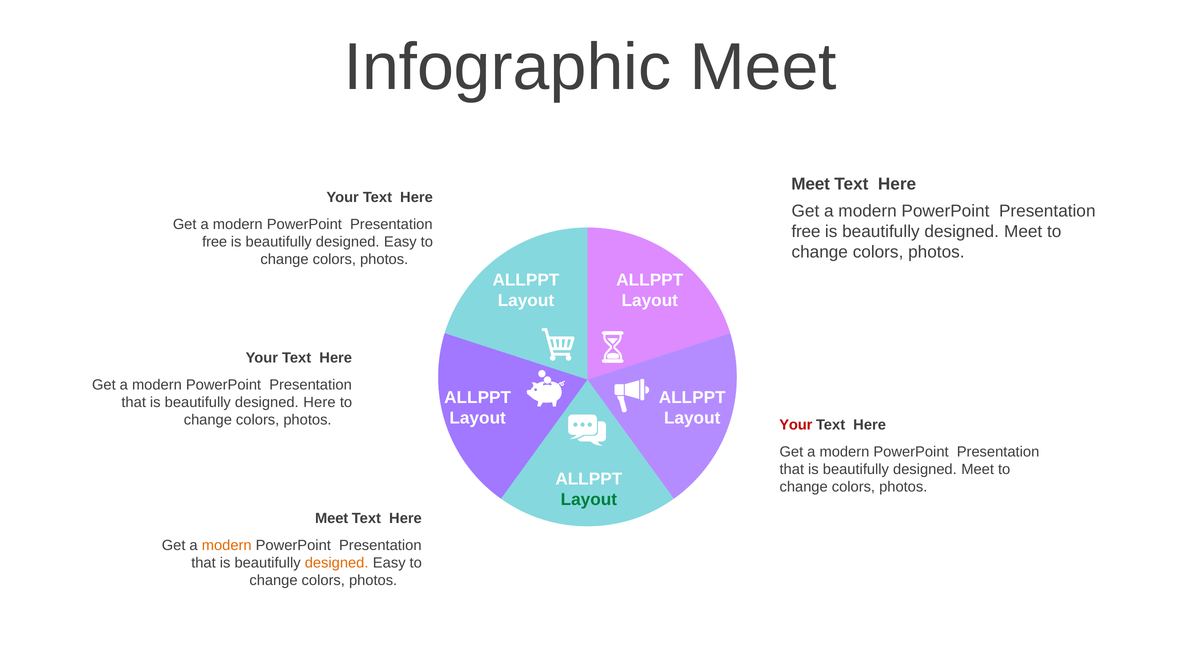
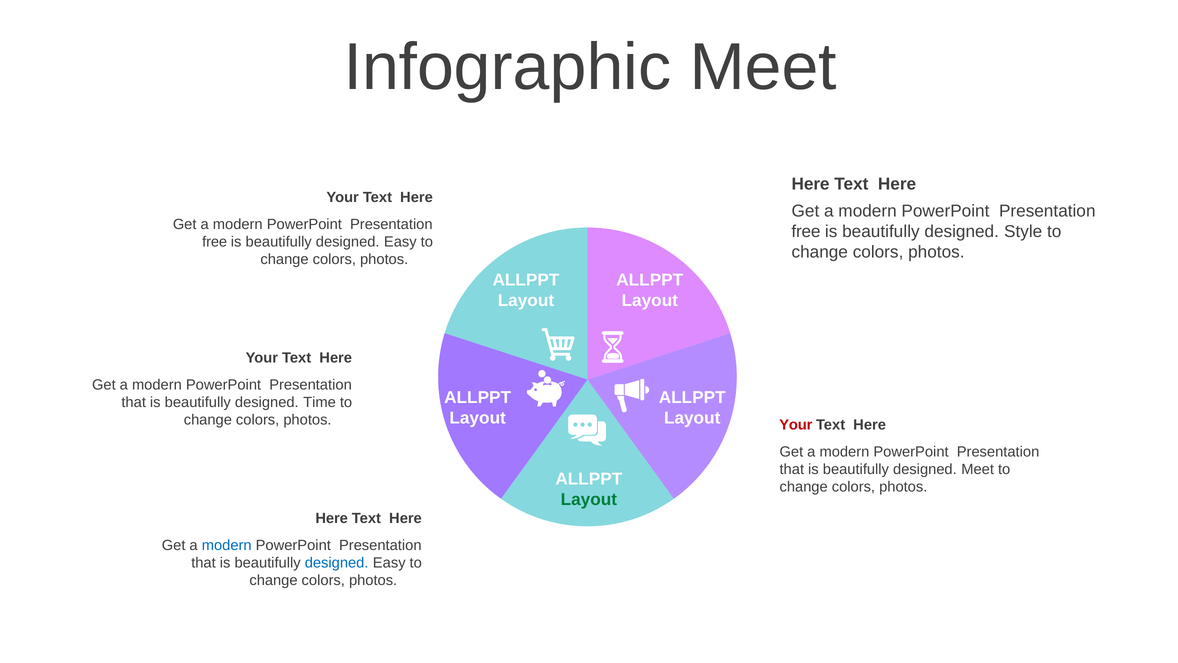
Meet at (811, 184): Meet -> Here
Meet at (1023, 231): Meet -> Style
designed Here: Here -> Time
Meet at (332, 518): Meet -> Here
modern at (227, 545) colour: orange -> blue
designed at (337, 563) colour: orange -> blue
